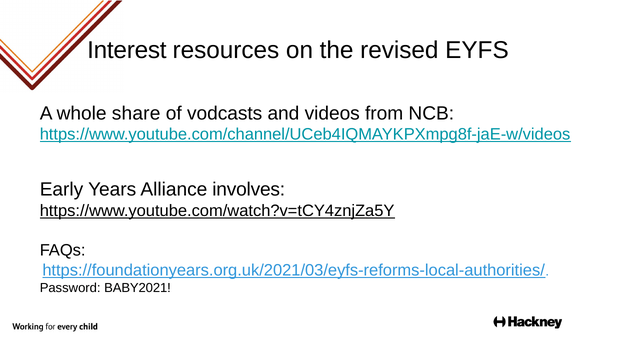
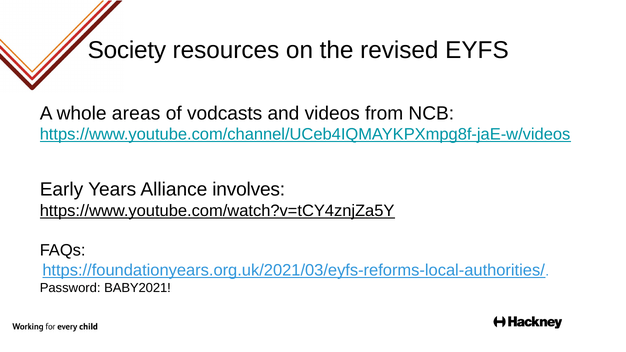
Interest: Interest -> Society
share: share -> areas
